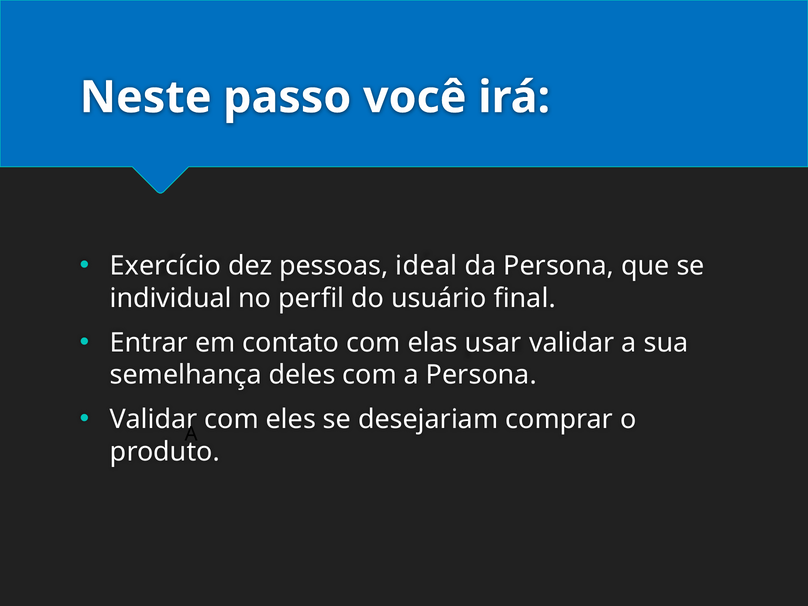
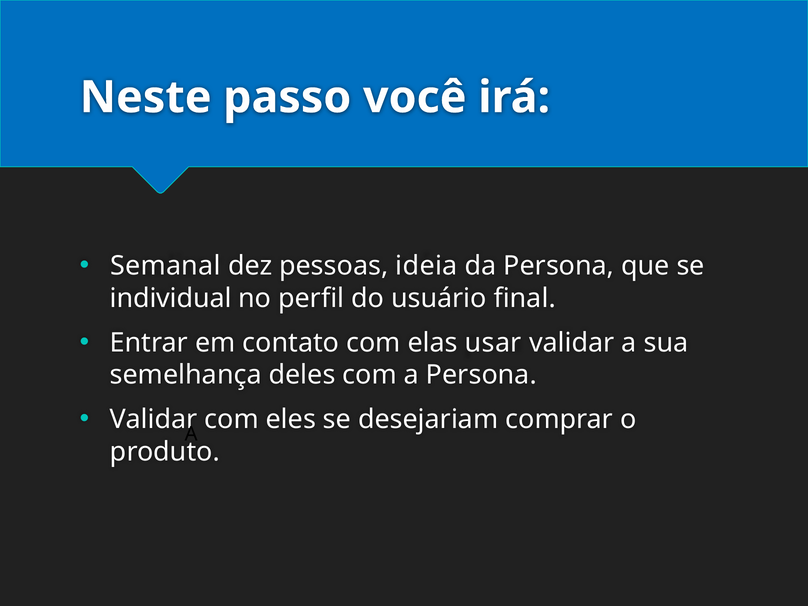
Exercício: Exercício -> Semanal
ideal: ideal -> ideia
